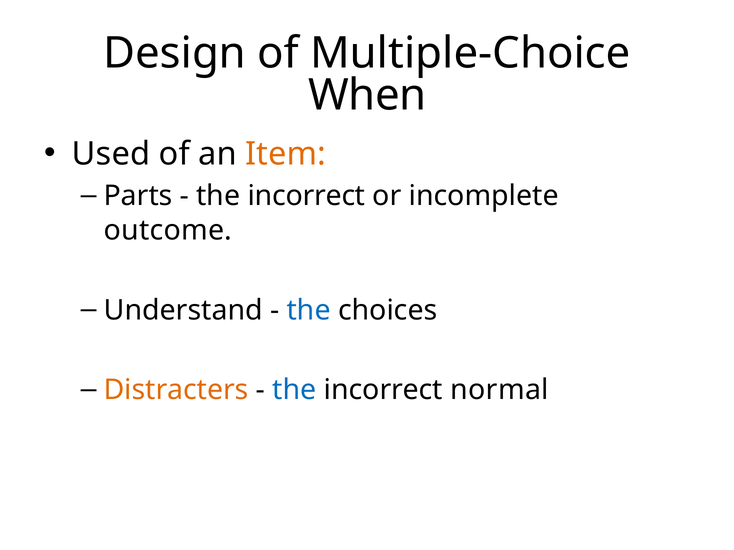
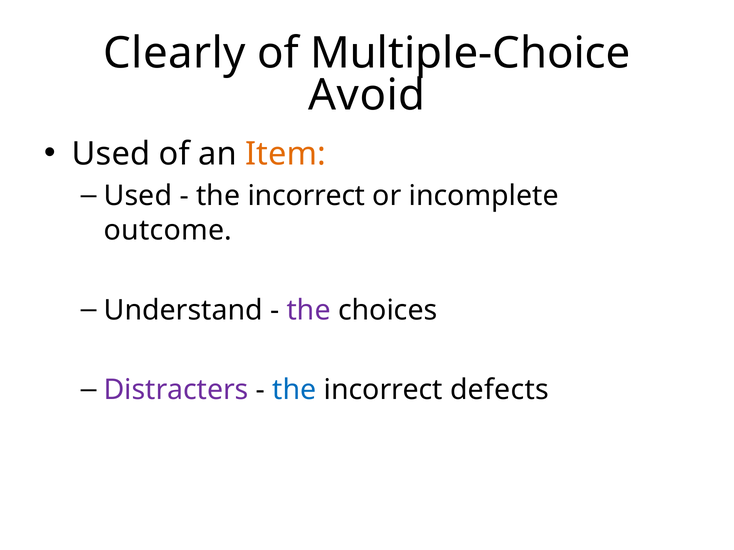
Design: Design -> Clearly
When: When -> Avoid
Parts at (138, 196): Parts -> Used
the at (309, 310) colour: blue -> purple
Distracters colour: orange -> purple
normal: normal -> defects
